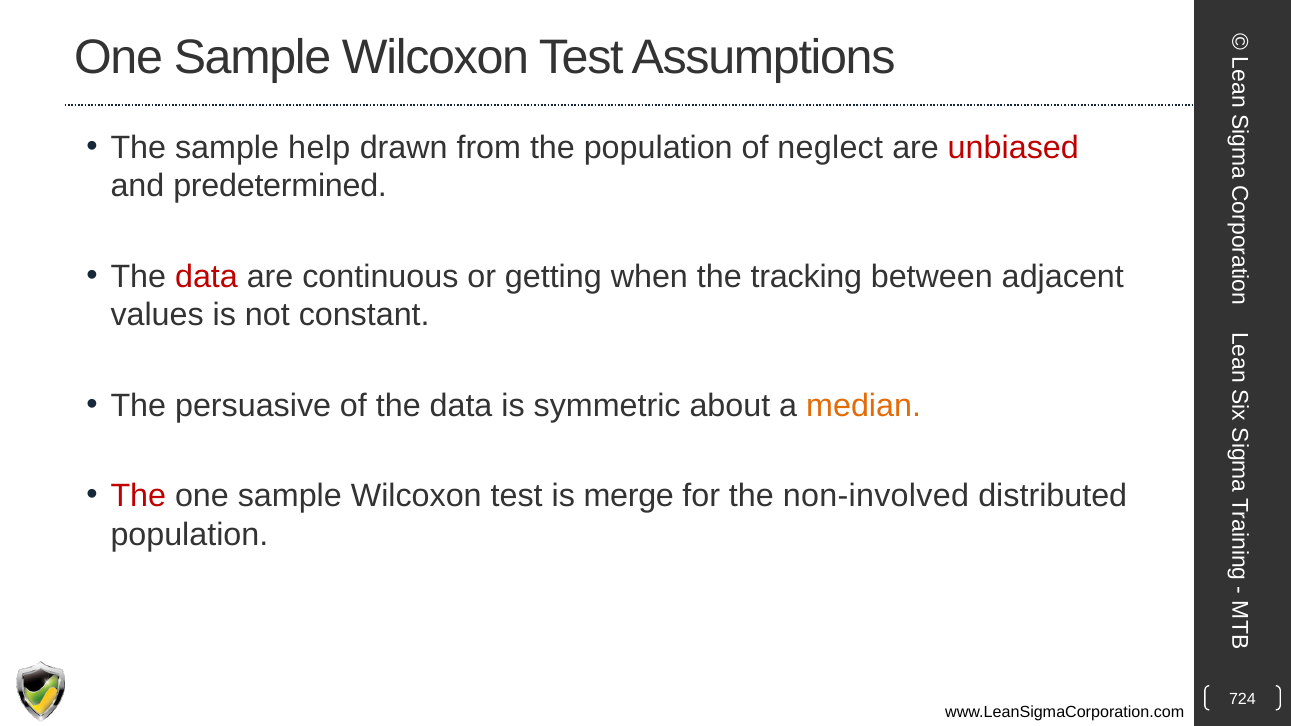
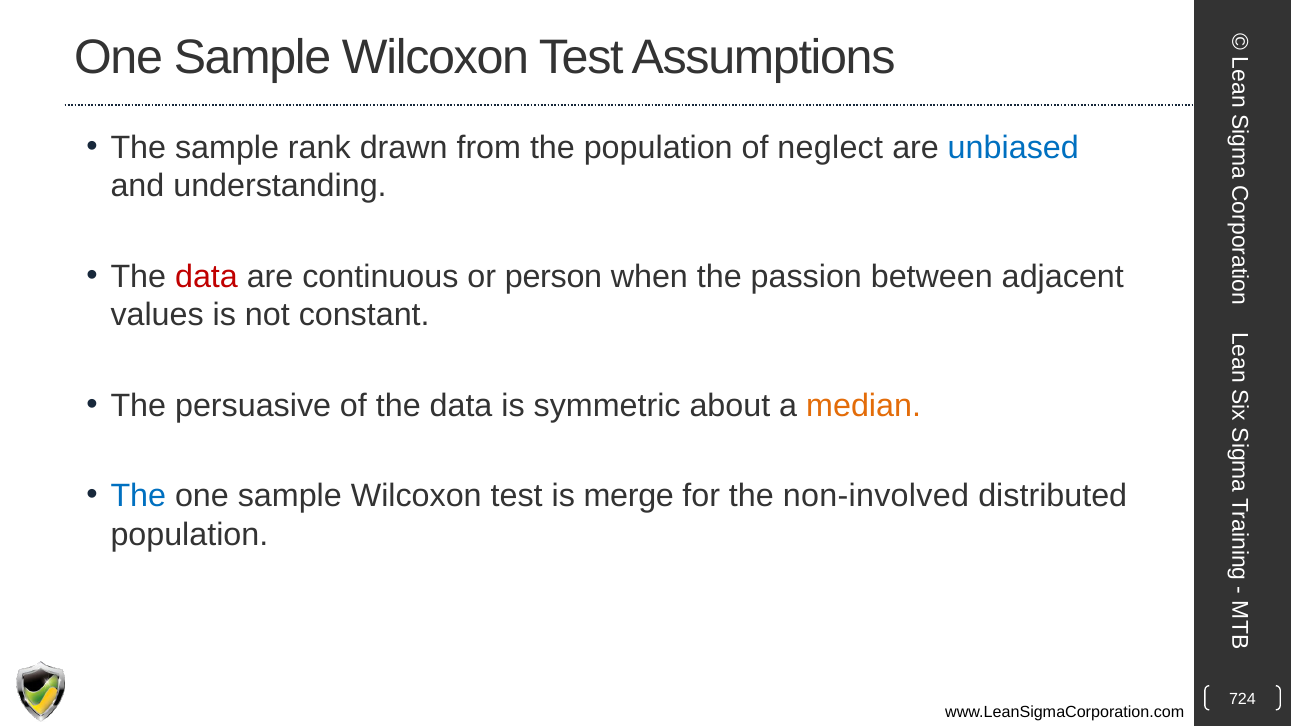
help: help -> rank
unbiased colour: red -> blue
predetermined: predetermined -> understanding
getting: getting -> person
tracking: tracking -> passion
The at (138, 496) colour: red -> blue
